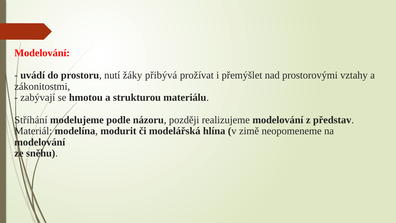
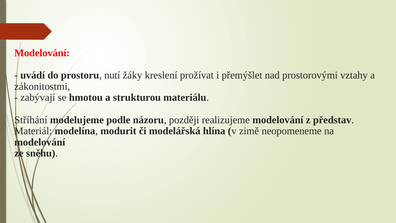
přibývá: přibývá -> kreslení
